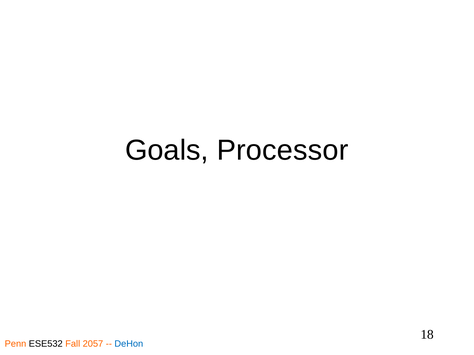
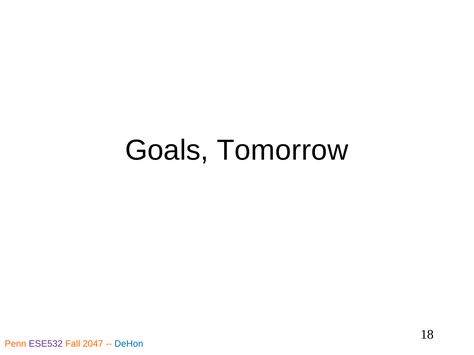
Processor: Processor -> Tomorrow
ESE532 colour: black -> purple
2057: 2057 -> 2047
